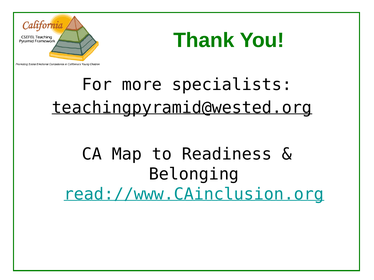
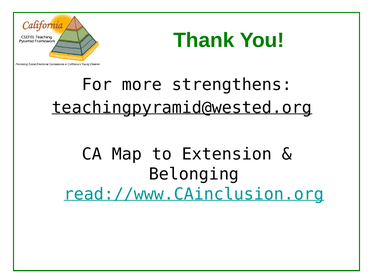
specialists: specialists -> strengthens
Readiness: Readiness -> Extension
